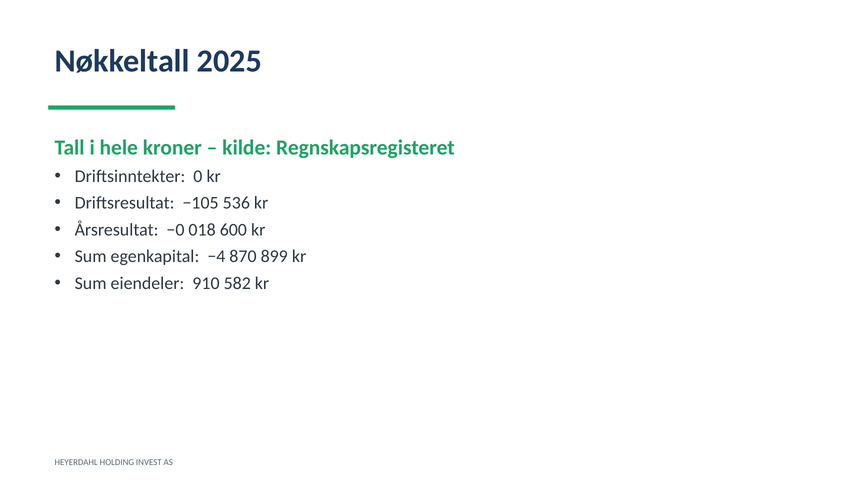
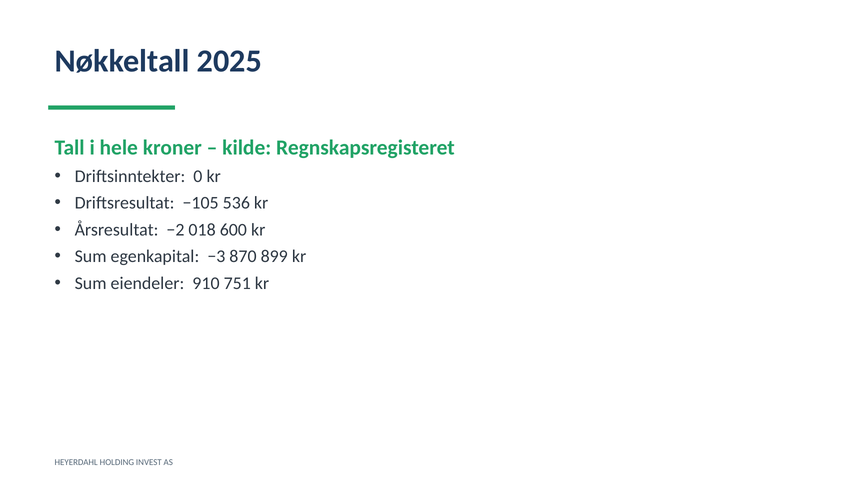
−0: −0 -> −2
−4: −4 -> −3
582: 582 -> 751
